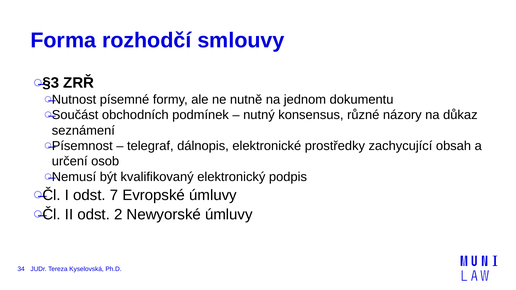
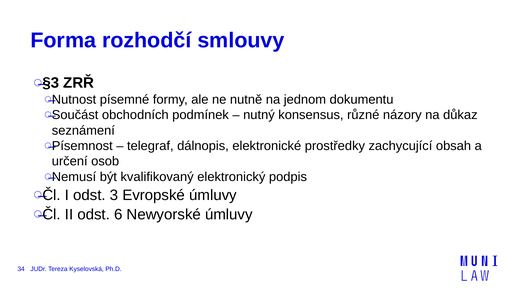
7: 7 -> 3
2: 2 -> 6
